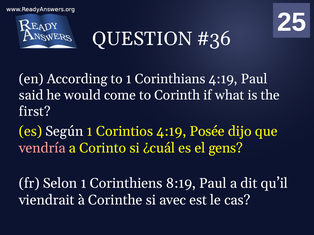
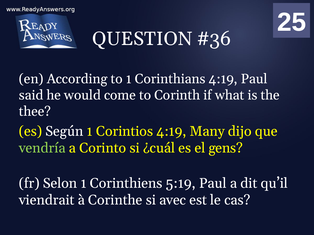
first: first -> thee
Posée: Posée -> Many
vendría colour: pink -> light green
8:19: 8:19 -> 5:19
